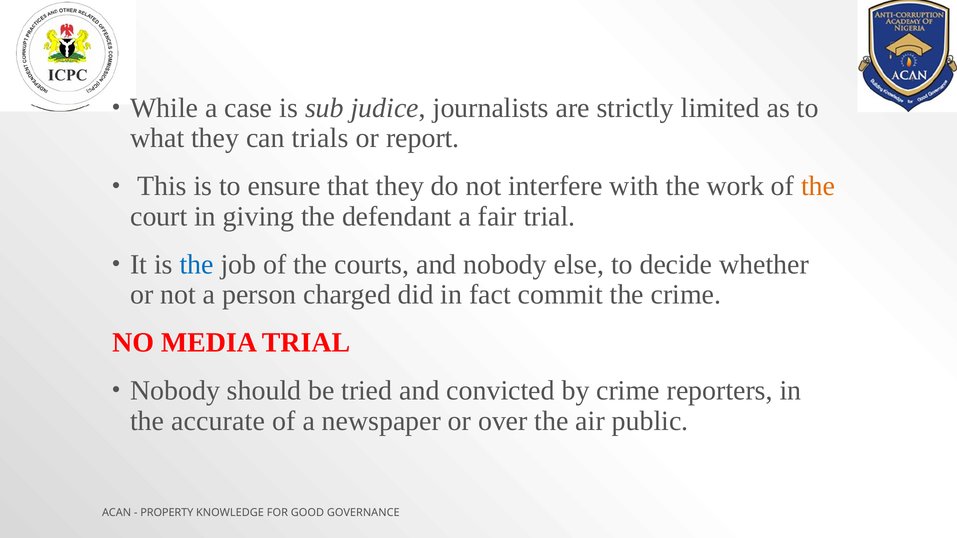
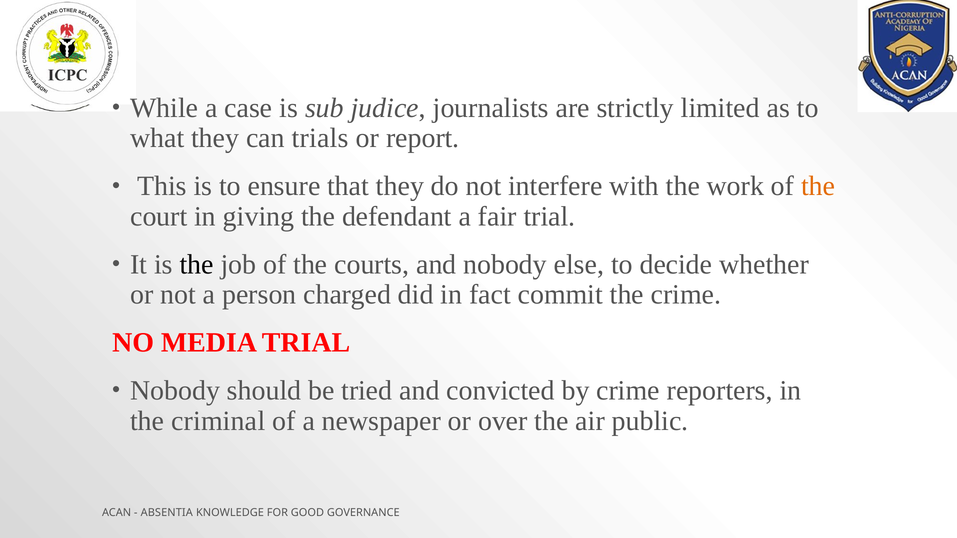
the at (197, 265) colour: blue -> black
accurate: accurate -> criminal
PROPERTY: PROPERTY -> ABSENTIA
